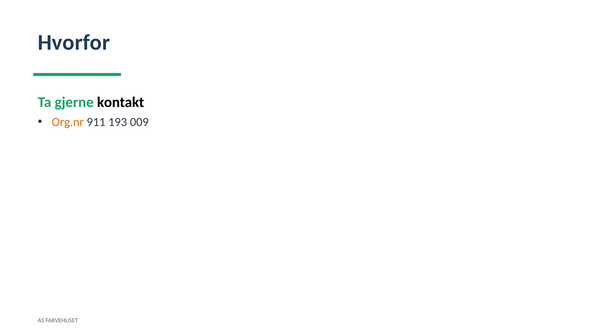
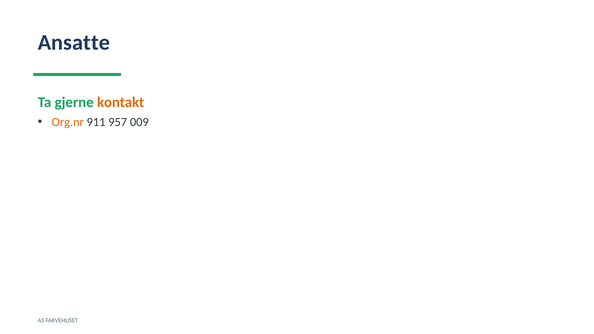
Hvorfor: Hvorfor -> Ansatte
kontakt colour: black -> orange
193: 193 -> 957
